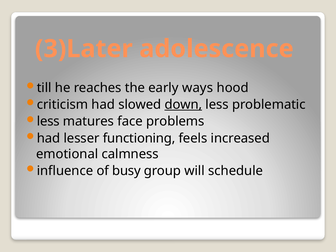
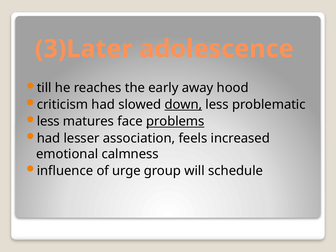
ways: ways -> away
problems underline: none -> present
functioning: functioning -> association
busy: busy -> urge
